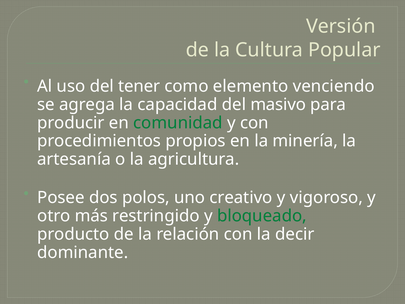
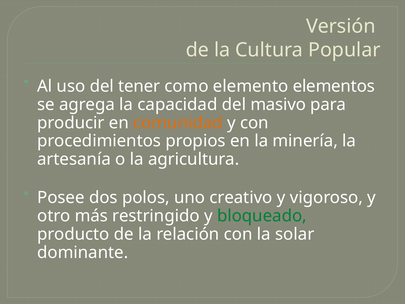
venciendo: venciendo -> elementos
comunidad colour: green -> orange
decir: decir -> solar
